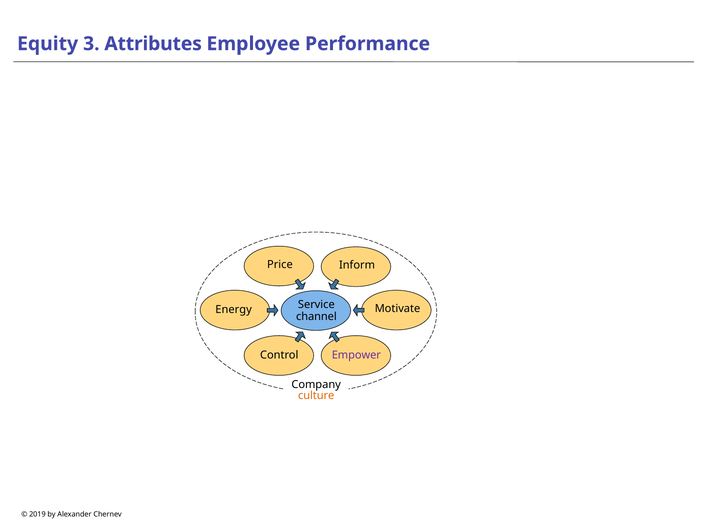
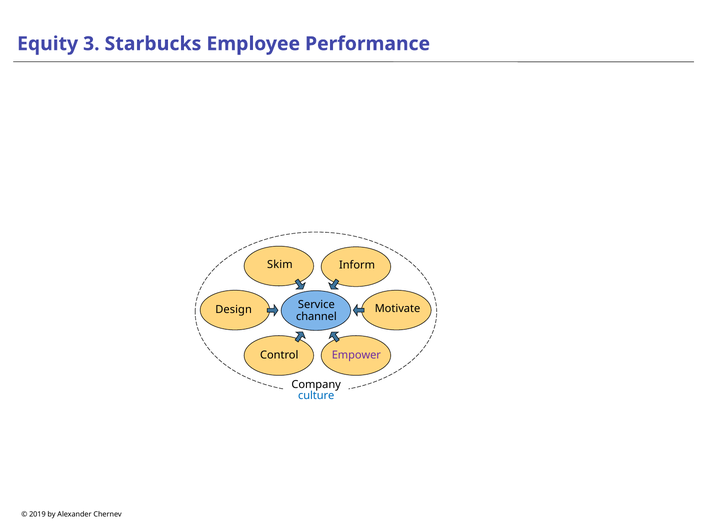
Attributes: Attributes -> Starbucks
Price: Price -> Skim
Energy: Energy -> Design
culture colour: orange -> blue
